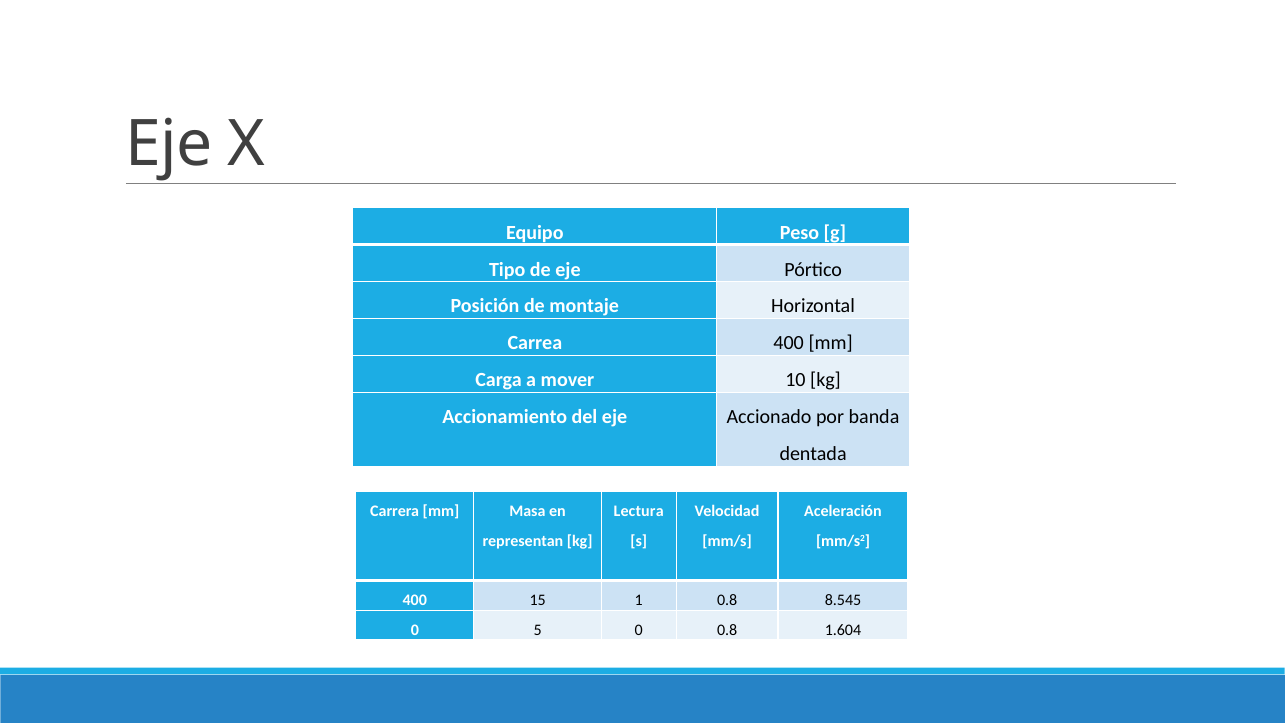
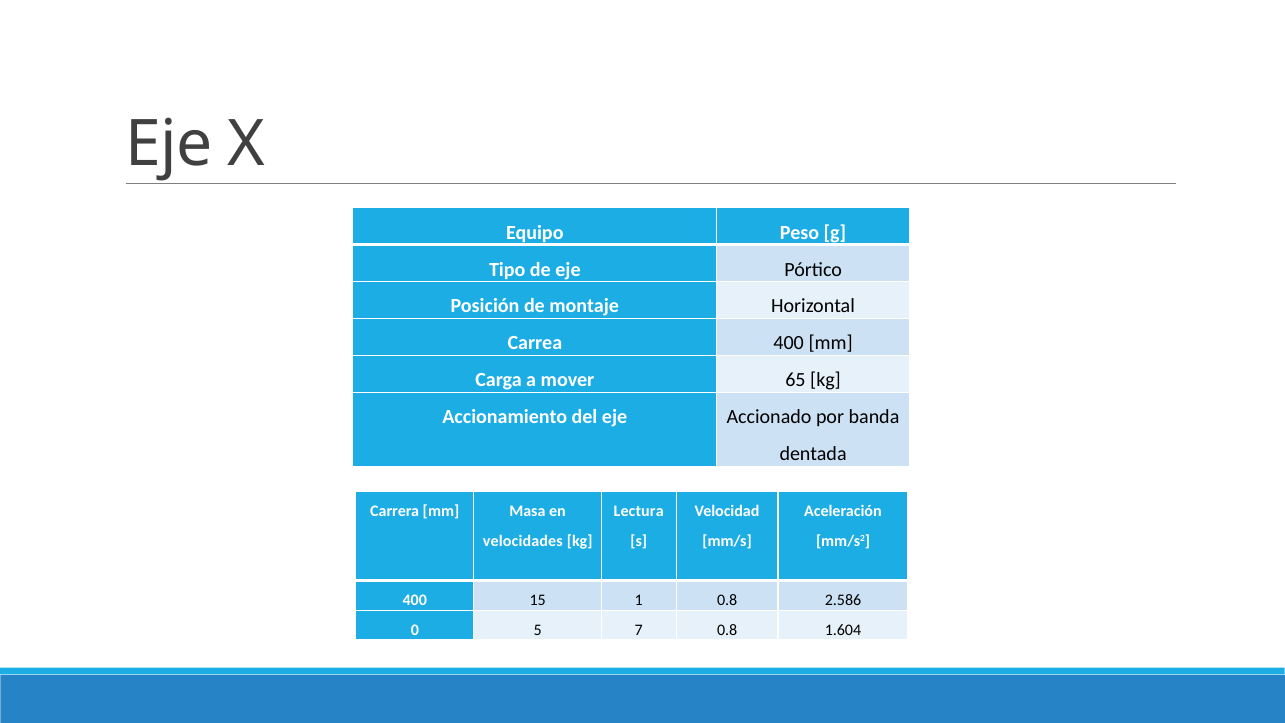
10: 10 -> 65
representan: representan -> velocidades
8.545: 8.545 -> 2.586
5 0: 0 -> 7
